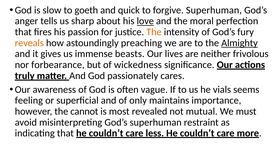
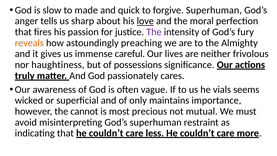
goeth: goeth -> made
The at (154, 32) colour: orange -> purple
Almighty underline: present -> none
beasts: beasts -> careful
forbearance: forbearance -> haughtiness
wickedness: wickedness -> possessions
feeling: feeling -> wicked
revealed: revealed -> precious
